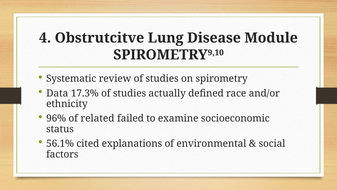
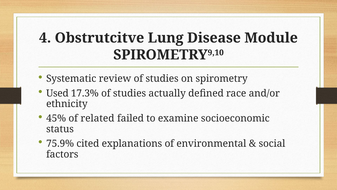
Data: Data -> Used
96%: 96% -> 45%
56.1%: 56.1% -> 75.9%
